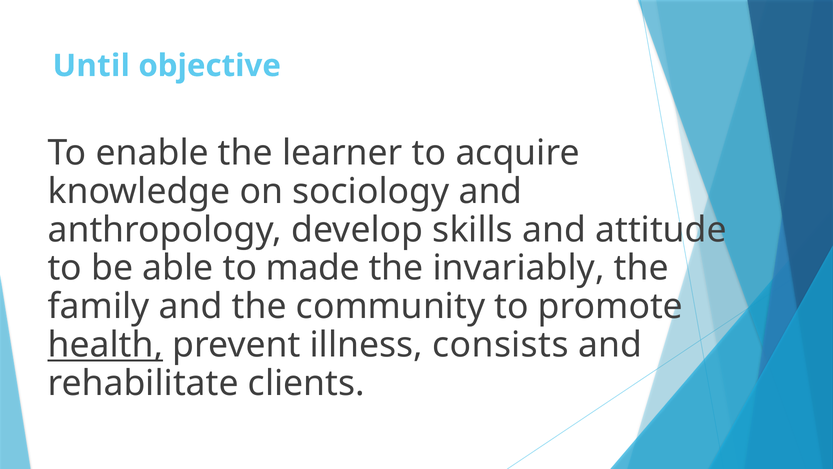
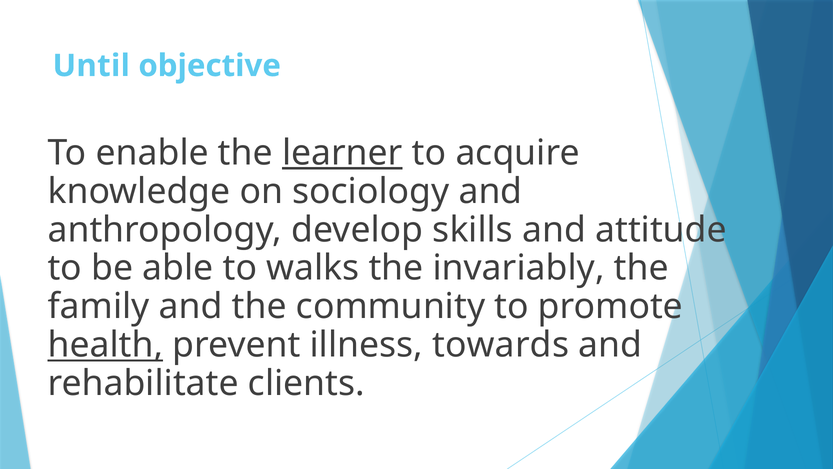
learner underline: none -> present
made: made -> walks
consists: consists -> towards
